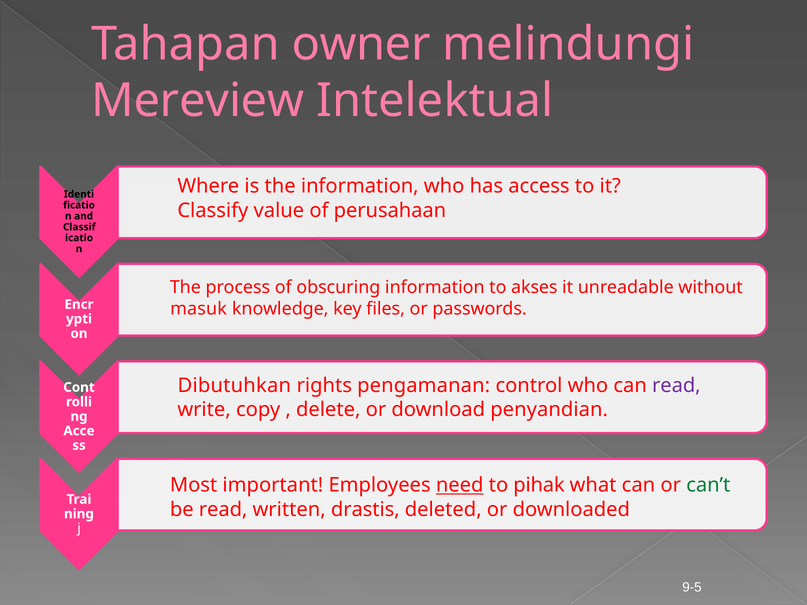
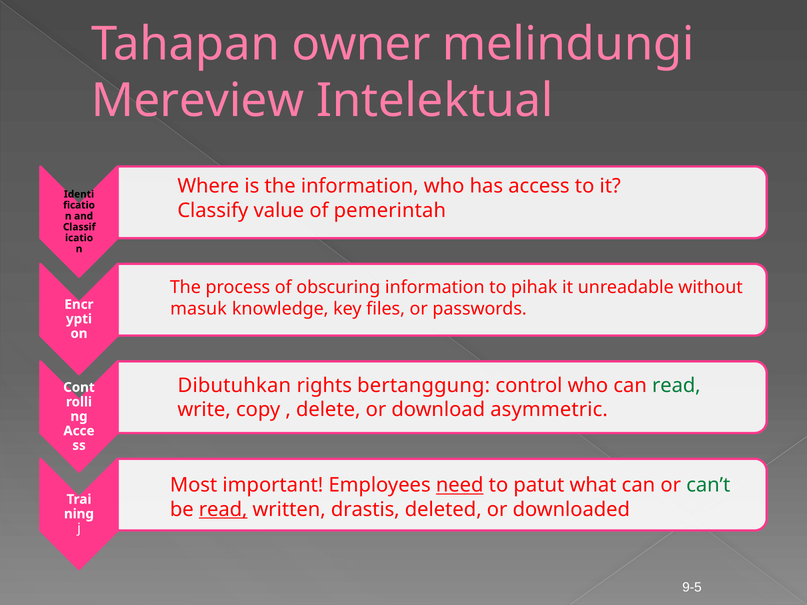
perusahaan: perusahaan -> pemerintah
akses: akses -> pihak
pengamanan: pengamanan -> bertanggung
read at (676, 386) colour: purple -> green
penyandian: penyandian -> asymmetric
pihak: pihak -> patut
read at (223, 510) underline: none -> present
